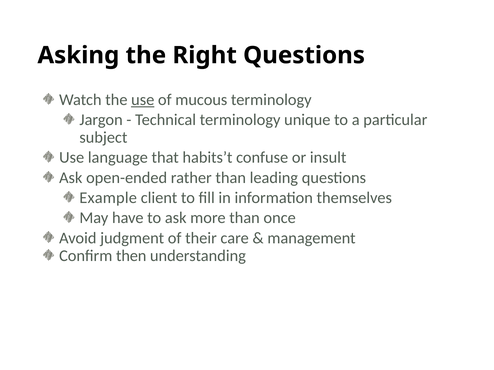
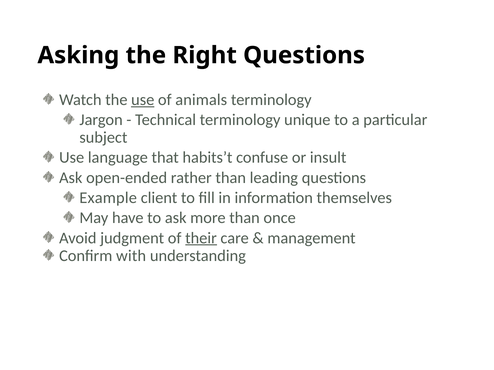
mucous: mucous -> animals
their underline: none -> present
then: then -> with
